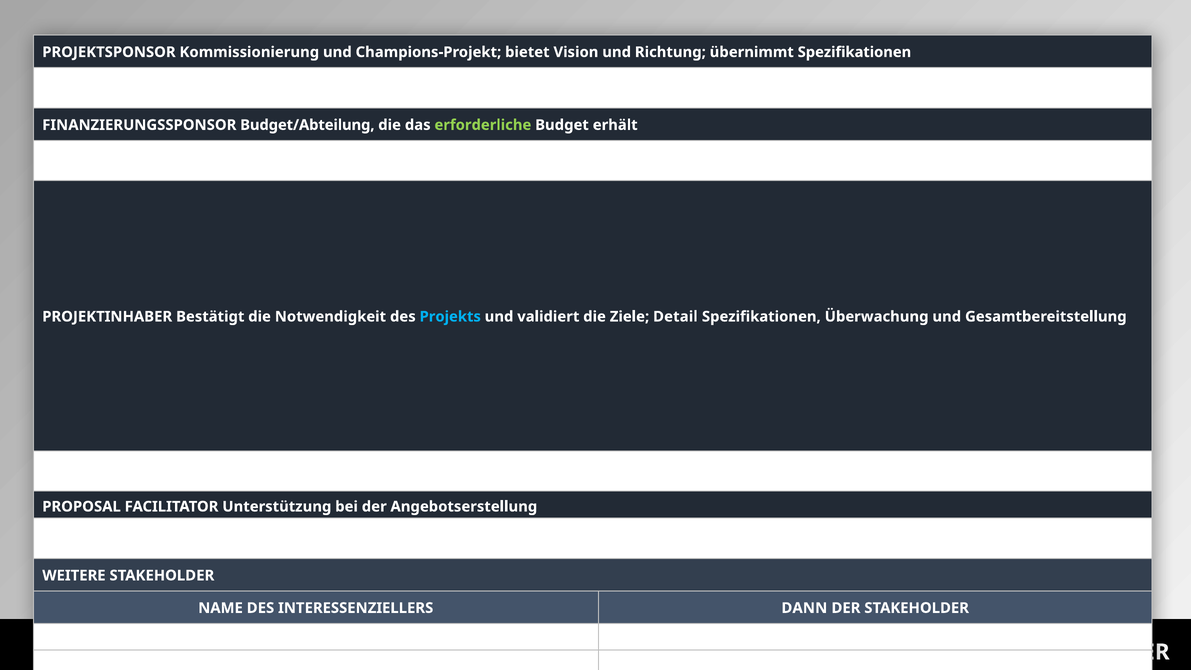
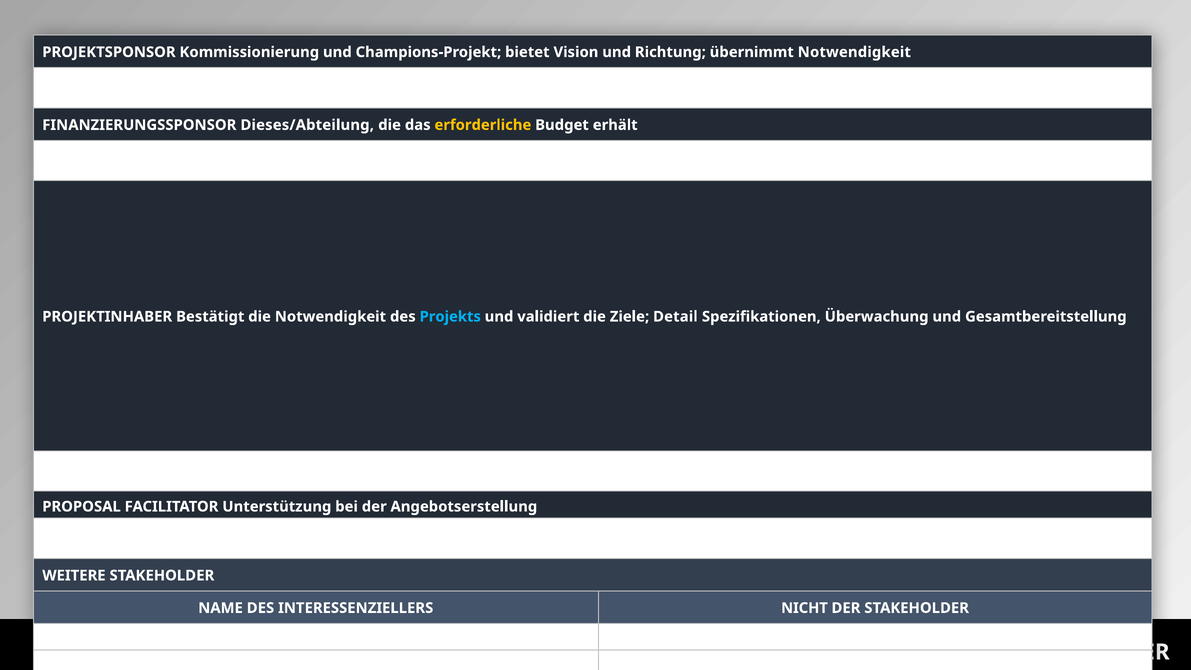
übernimmt Spezifikationen: Spezifikationen -> Notwendigkeit
Budget/Abteilung: Budget/Abteilung -> Dieses/Abteilung
erforderliche colour: light green -> yellow
DANN: DANN -> NICHT
